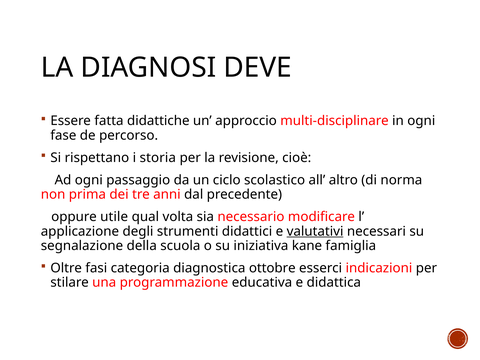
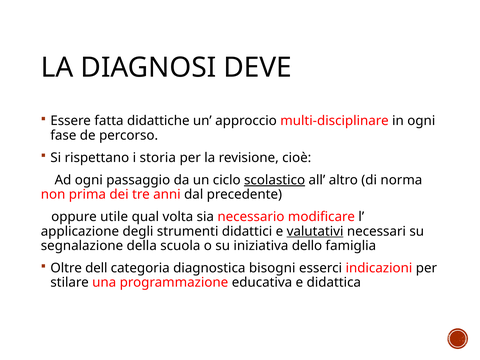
scolastico underline: none -> present
kane: kane -> dello
fasi: fasi -> dell
ottobre: ottobre -> bisogni
